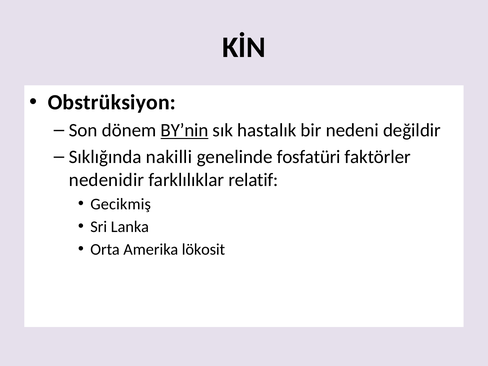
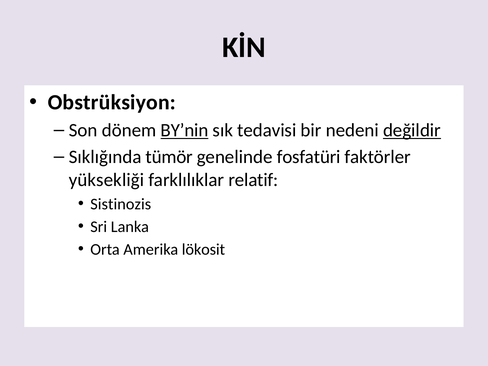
hastalık: hastalık -> tedavisi
değildir underline: none -> present
nakilli: nakilli -> tümör
nedenidir: nedenidir -> yüksekliği
Gecikmiş: Gecikmiş -> Sistinozis
